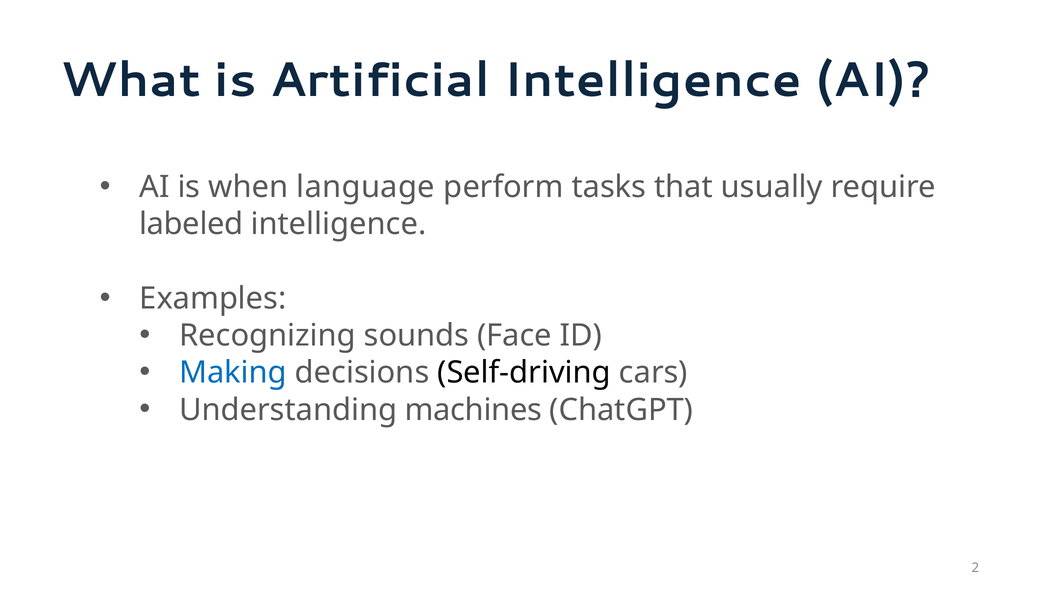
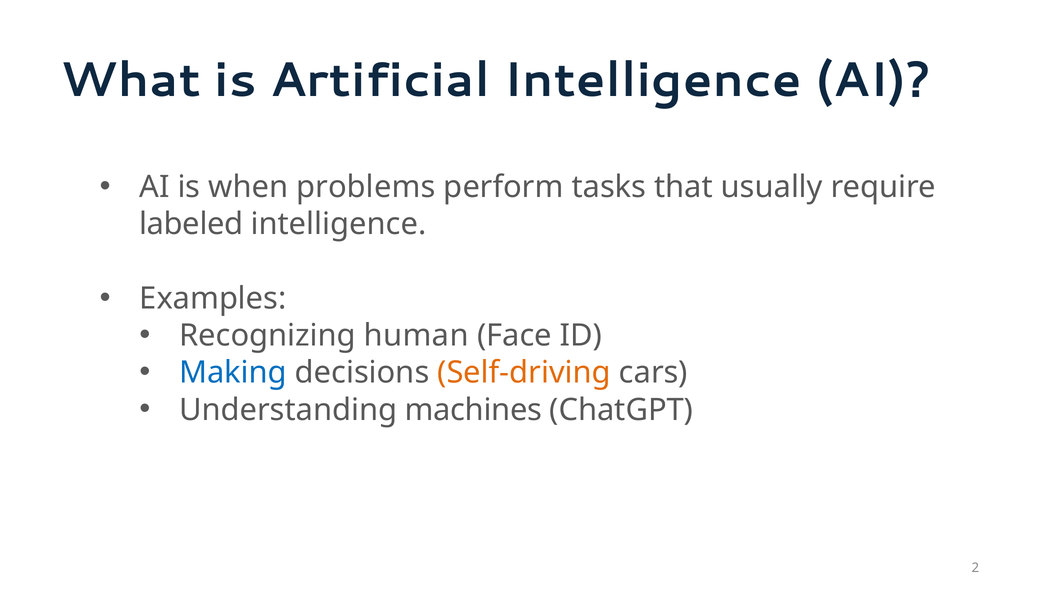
language: language -> problems
sounds: sounds -> human
Self-driving colour: black -> orange
